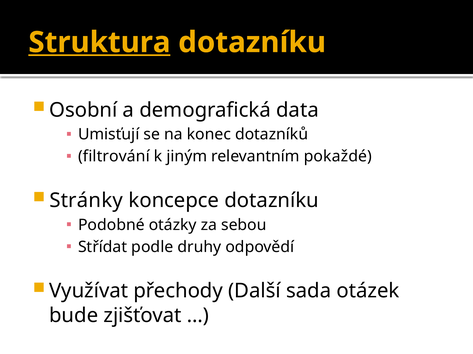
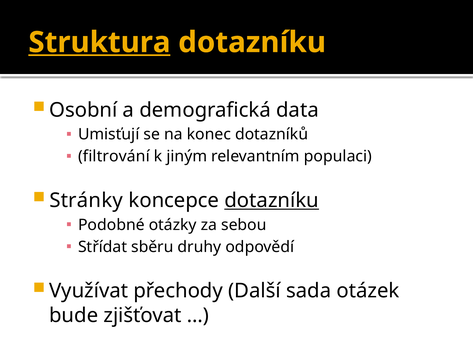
pokaždé: pokaždé -> populaci
dotazníku at (272, 201) underline: none -> present
podle: podle -> sběru
